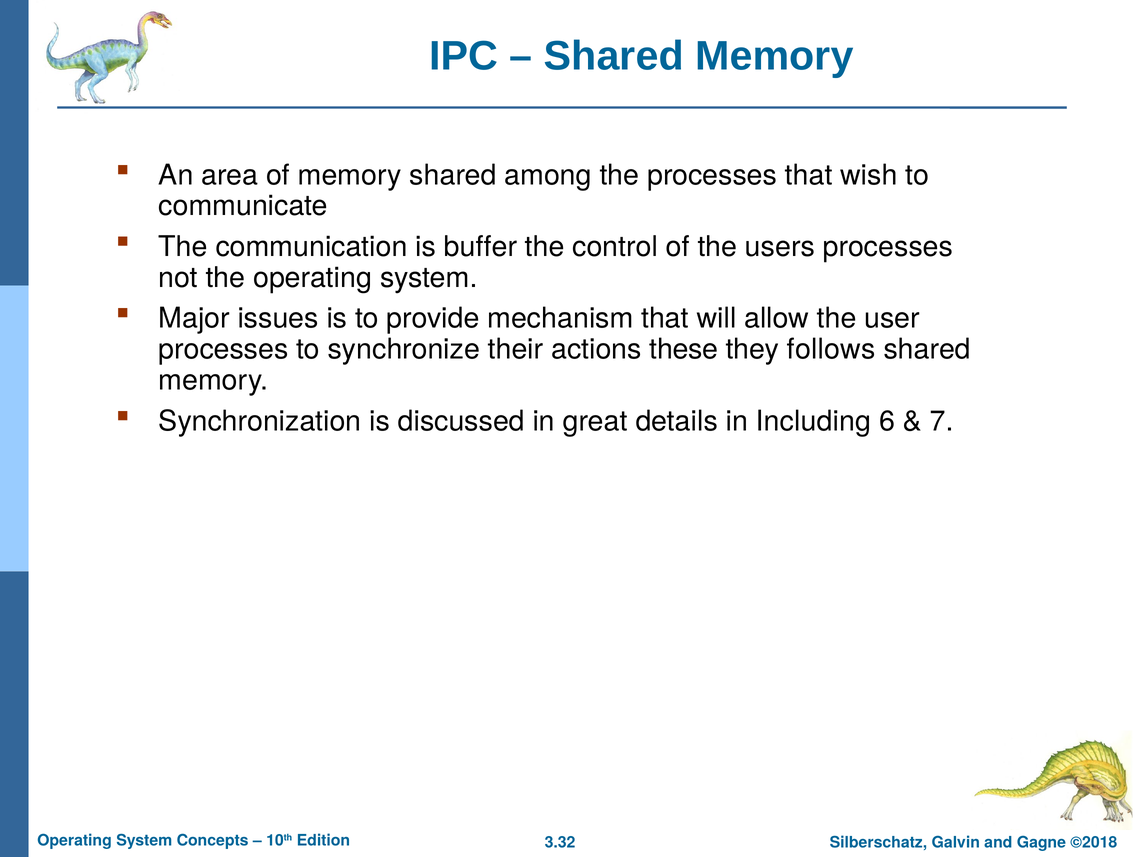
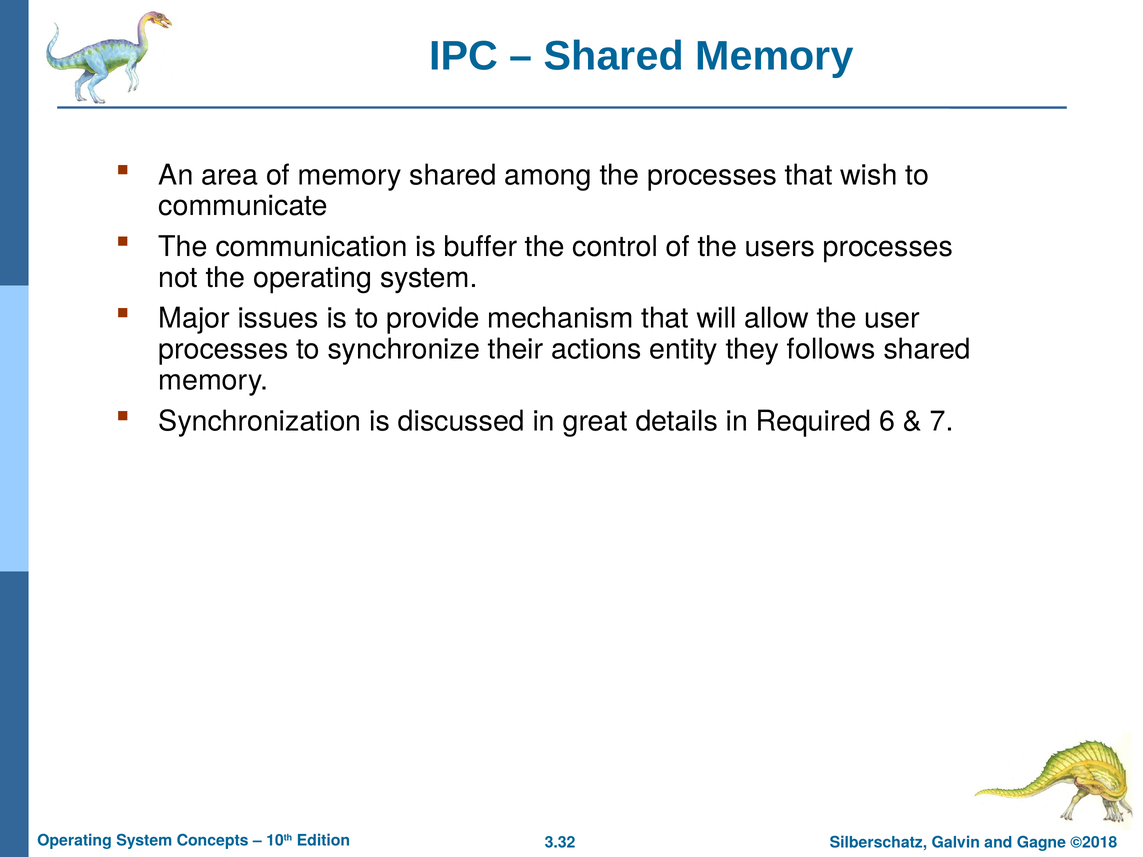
these: these -> entity
Including: Including -> Required
